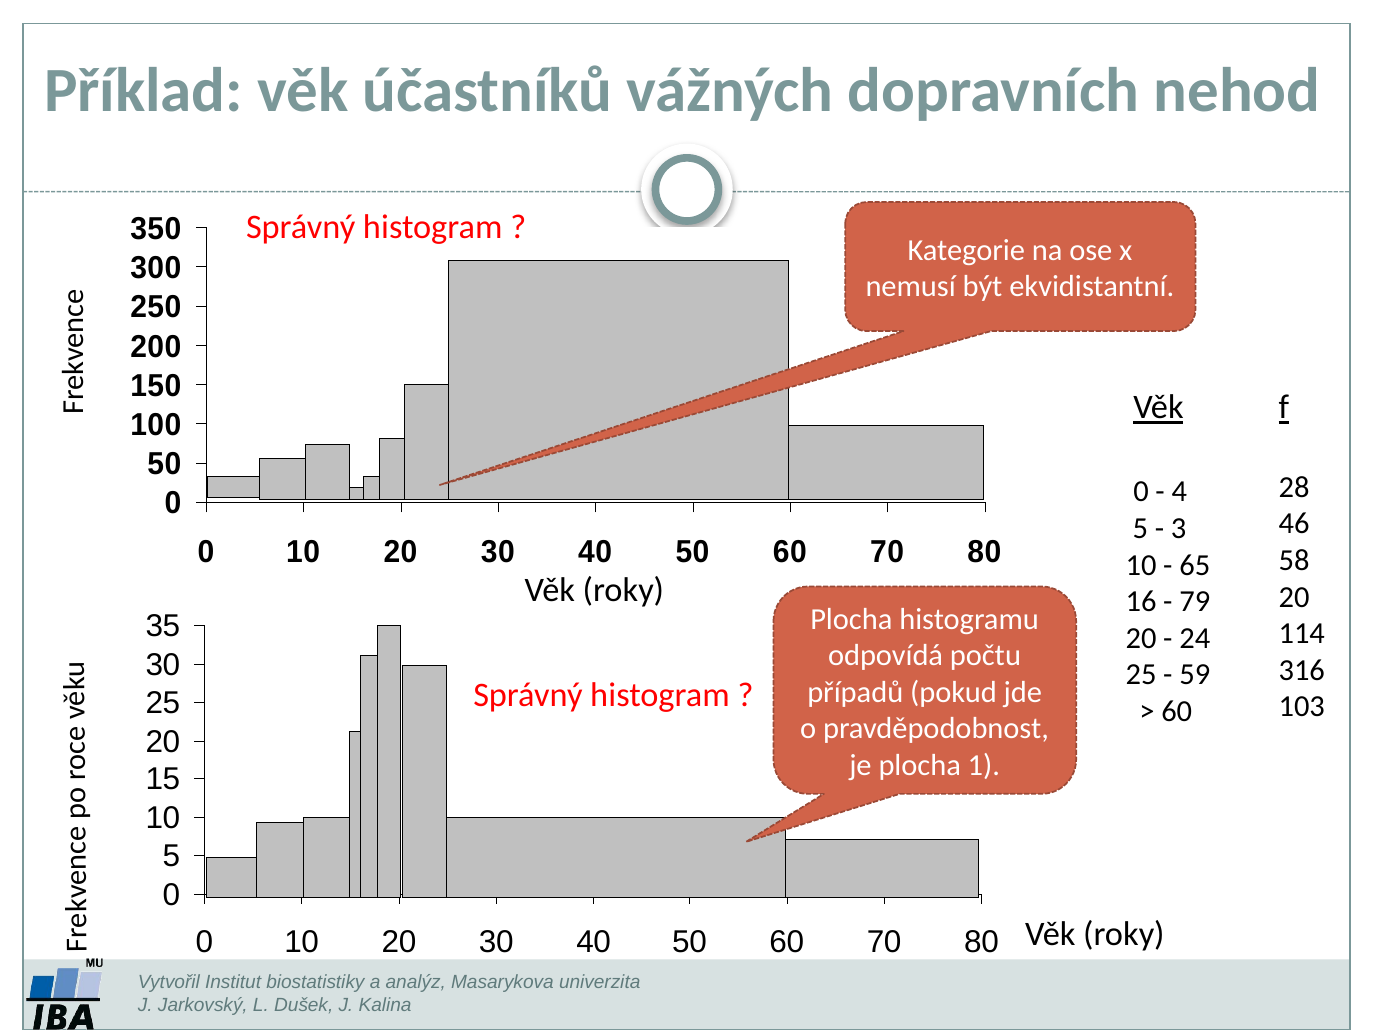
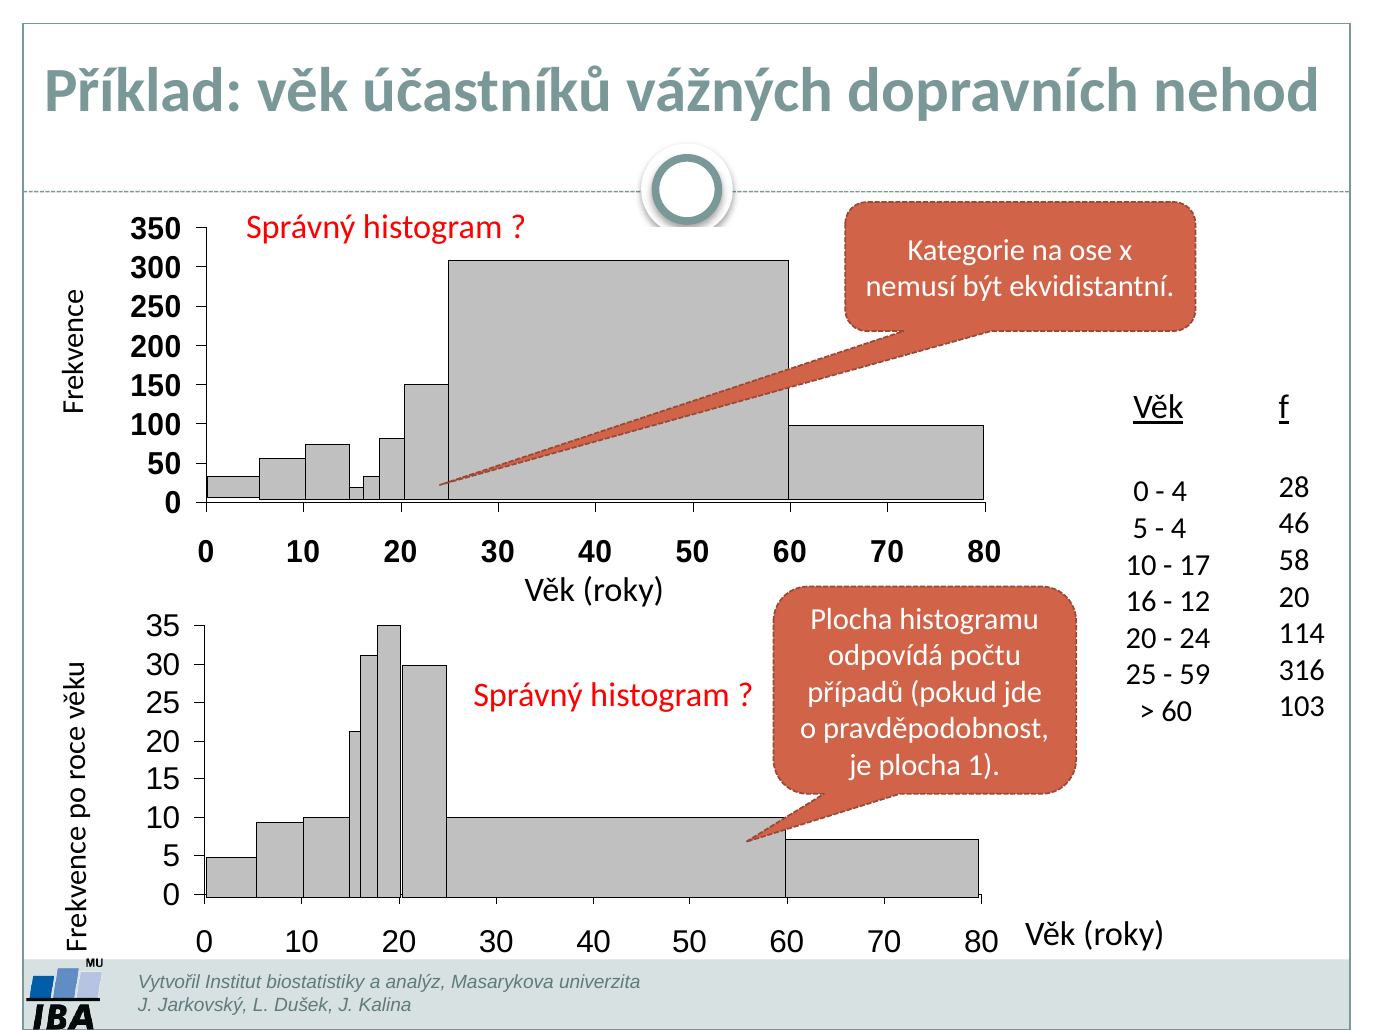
3 at (1179, 529): 3 -> 4
65: 65 -> 17
79: 79 -> 12
